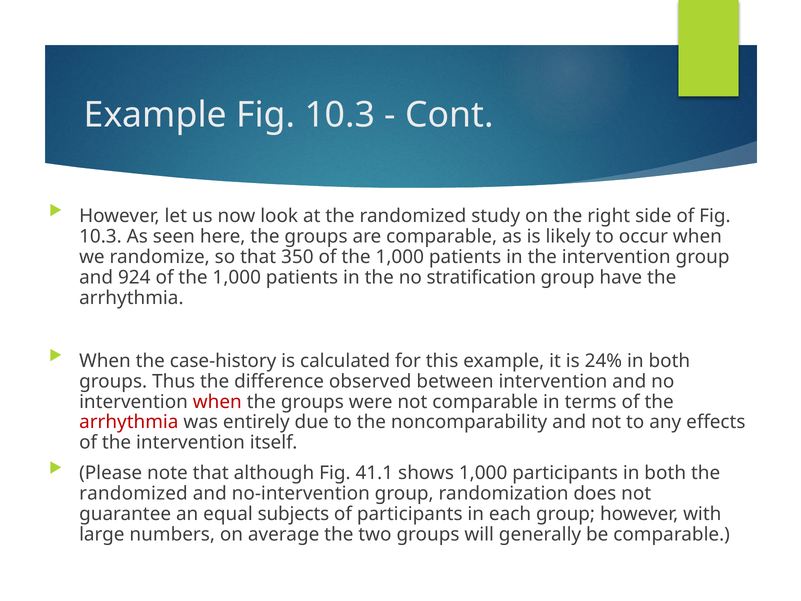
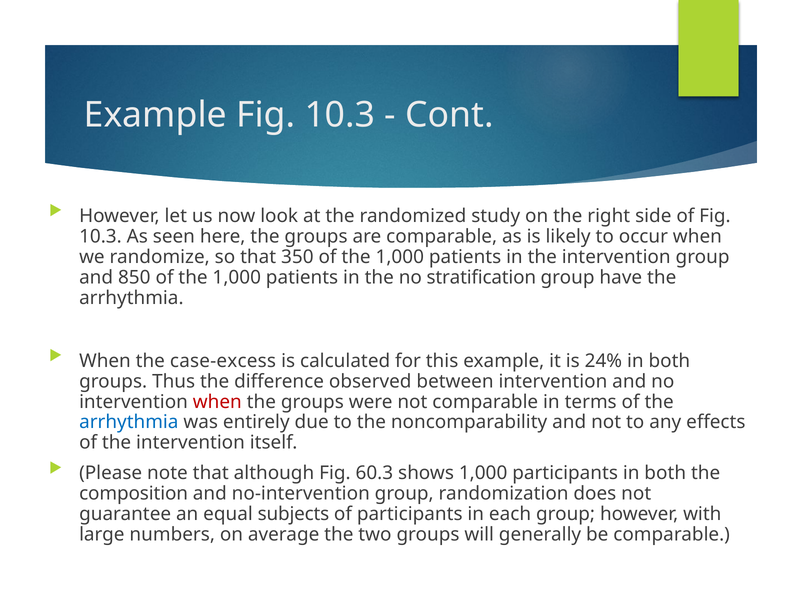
924: 924 -> 850
case-history: case-history -> case-excess
arrhythmia at (129, 422) colour: red -> blue
41.1: 41.1 -> 60.3
randomized at (133, 493): randomized -> composition
